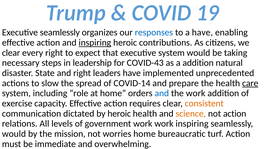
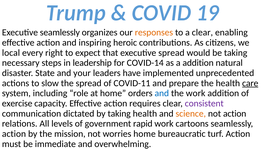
responses colour: blue -> orange
a have: have -> clear
inspiring at (95, 43) underline: present -> none
clear at (11, 53): clear -> local
executive system: system -> spread
COVID-43: COVID-43 -> COVID-14
and right: right -> your
COVID-14: COVID-14 -> COVID-11
consistent colour: orange -> purple
by heroic: heroic -> taking
government work: work -> rapid
work inspiring: inspiring -> cartoons
would at (14, 134): would -> action
